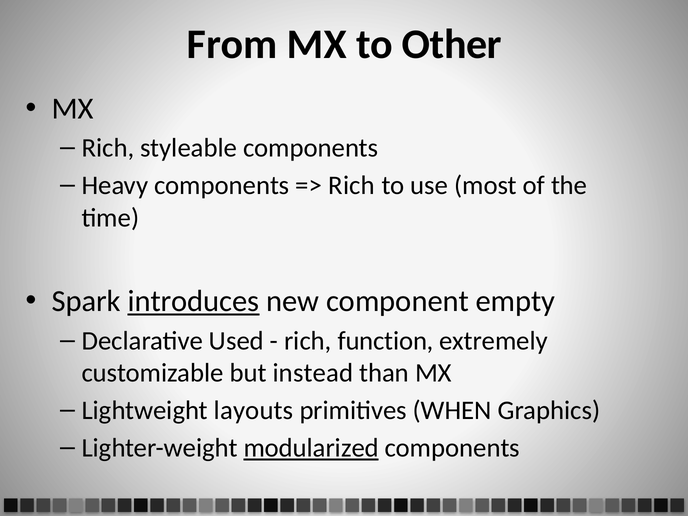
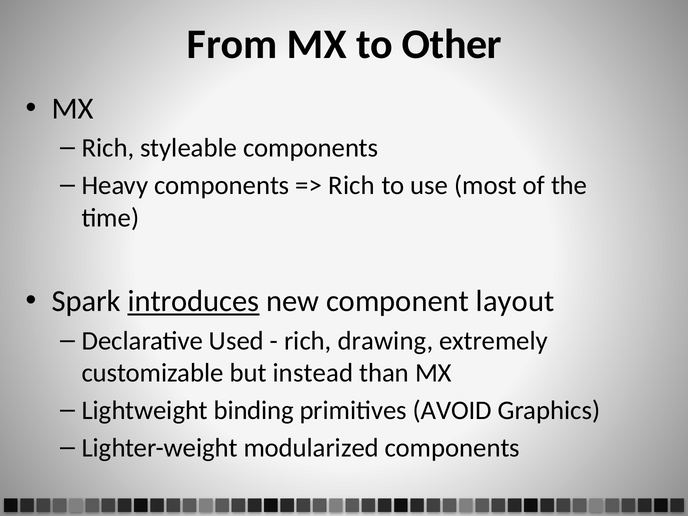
empty: empty -> layout
function: function -> drawing
layouts: layouts -> binding
WHEN: WHEN -> AVOID
modularized underline: present -> none
